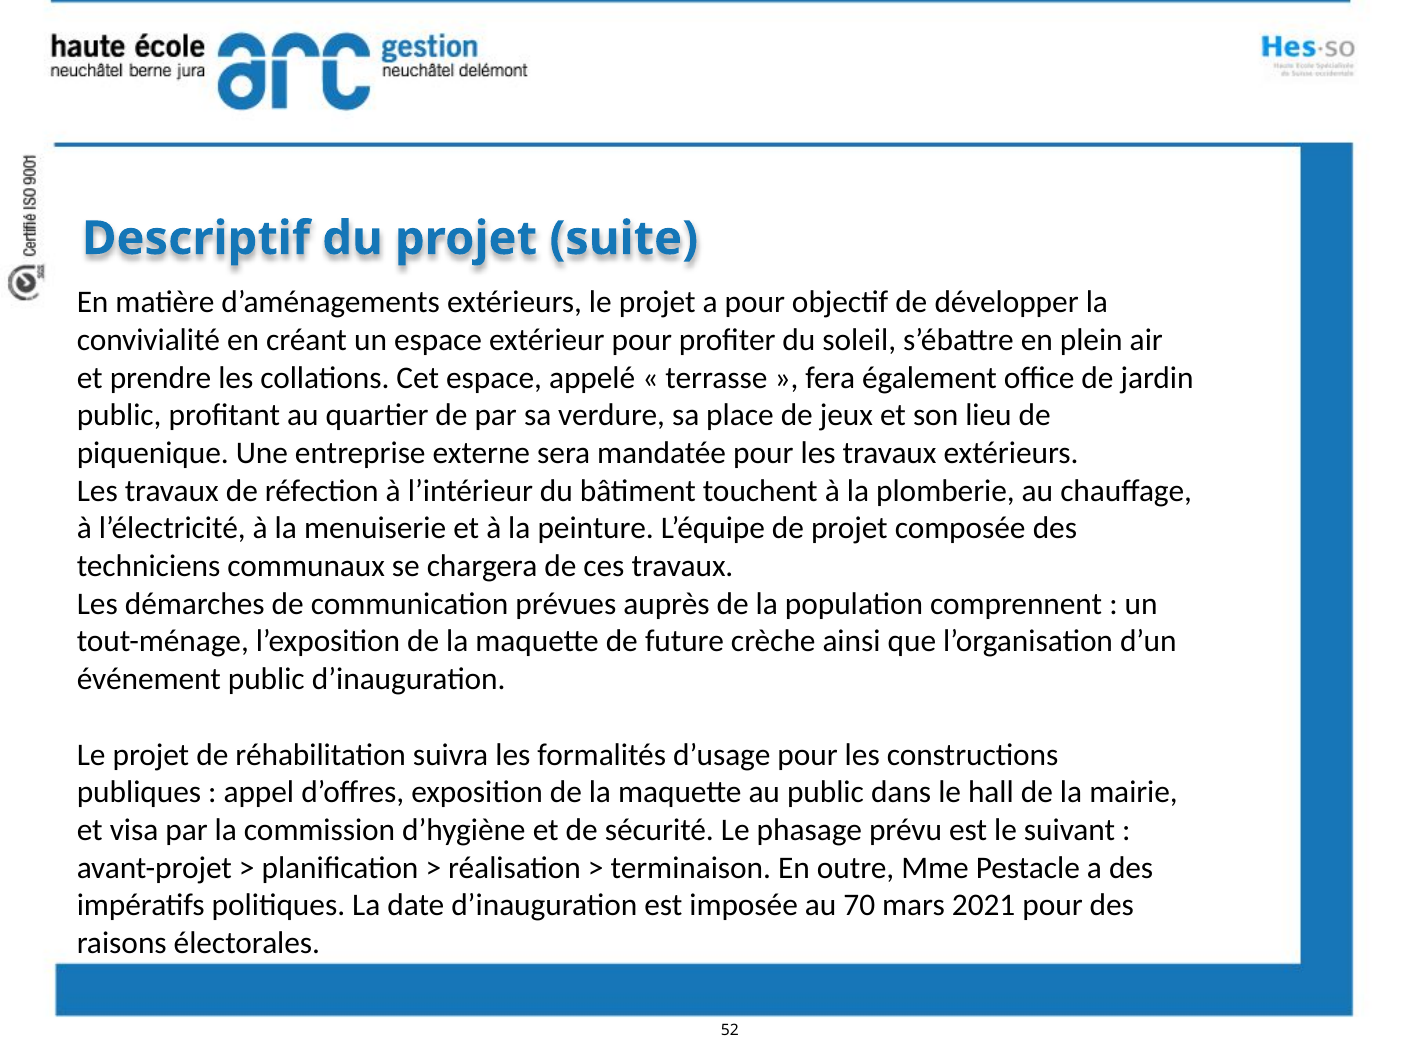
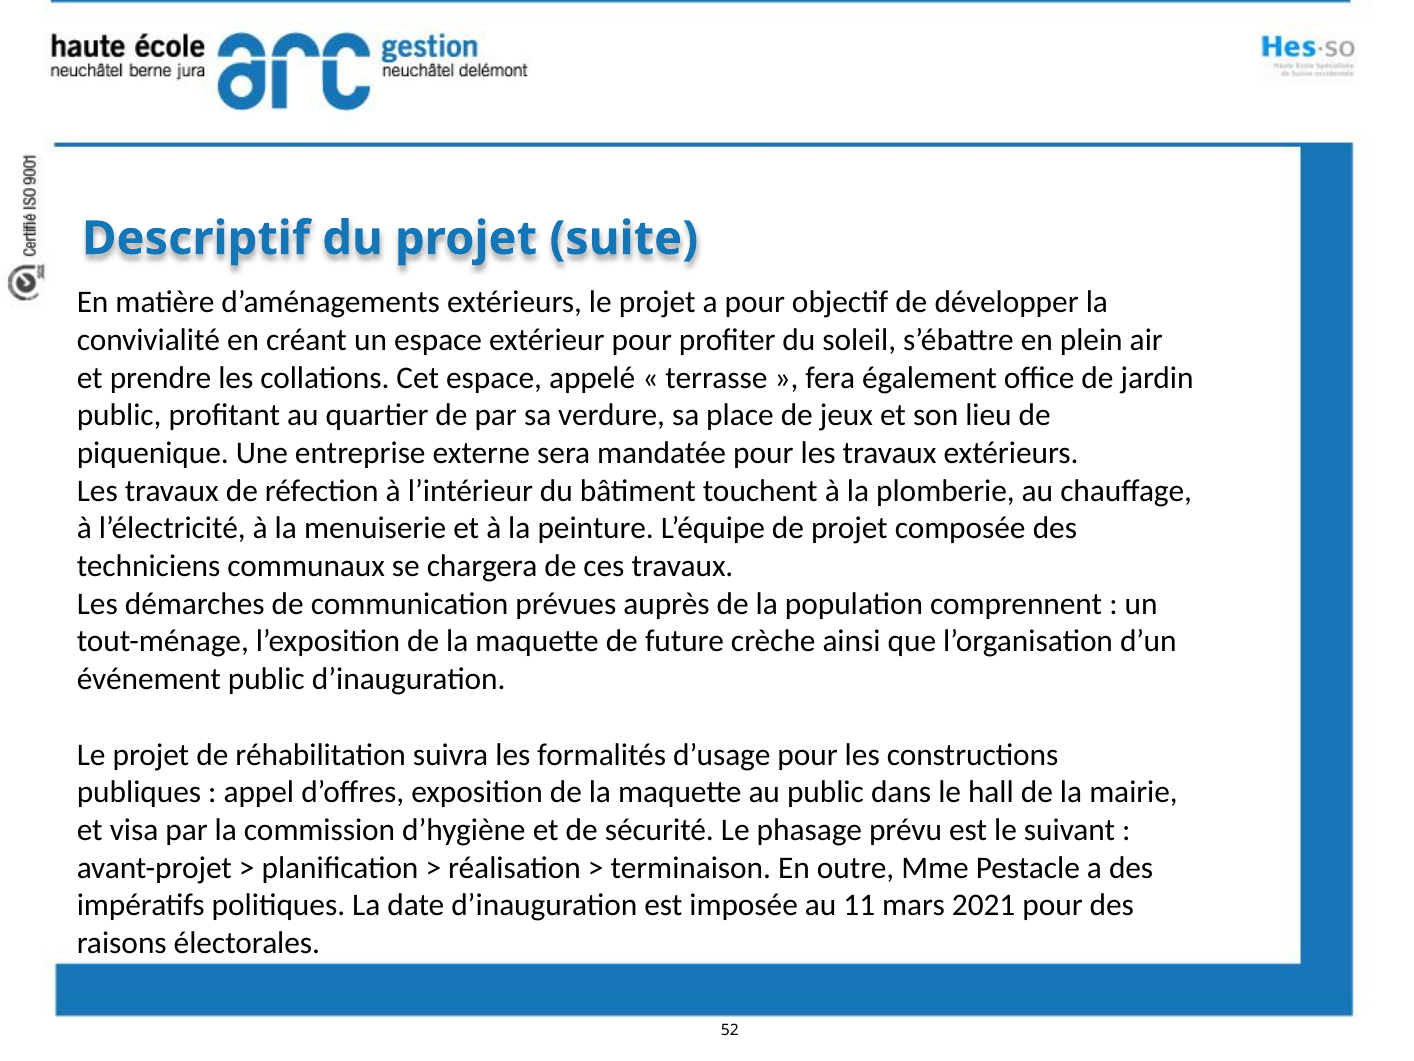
70: 70 -> 11
